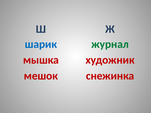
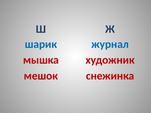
журнал colour: green -> blue
